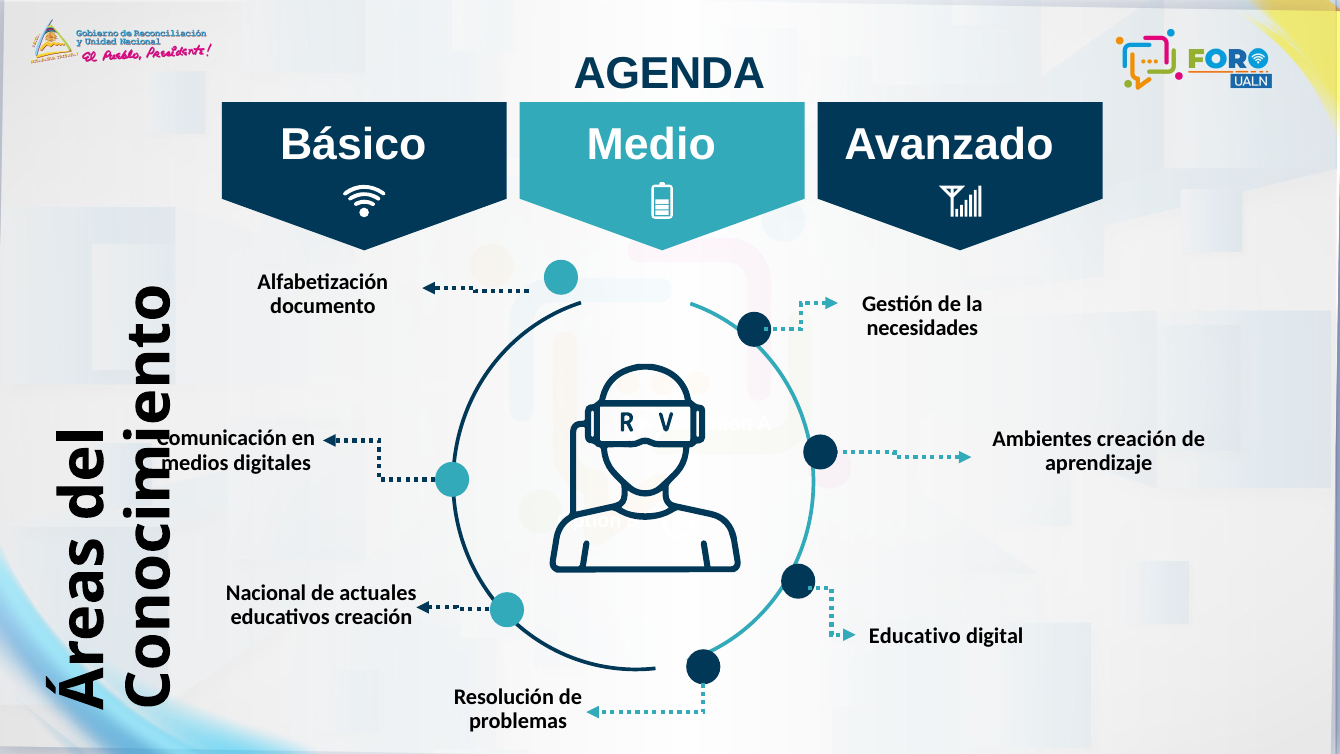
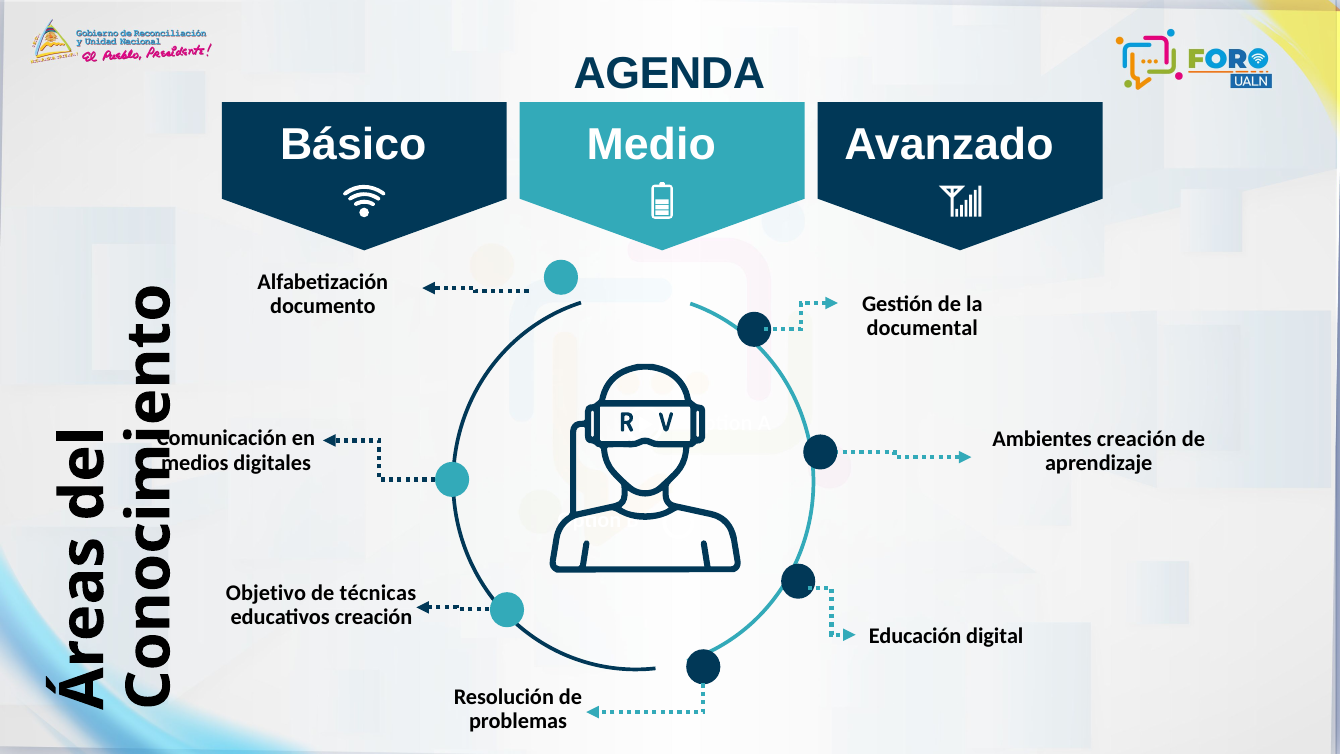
necesidades: necesidades -> documental
Nacional: Nacional -> Objetivo
actuales: actuales -> técnicas
Educativo: Educativo -> Educación
